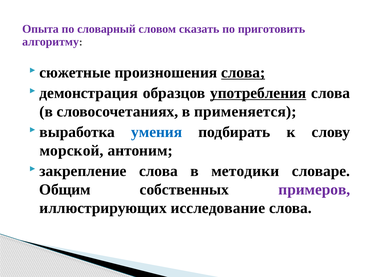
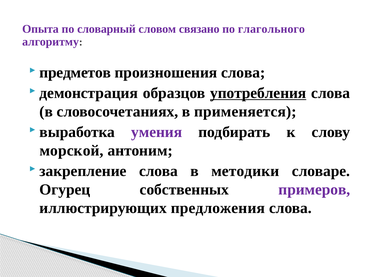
сказать: сказать -> связано
приготовить: приготовить -> глагольного
сюжетные: сюжетные -> предметов
слова at (243, 73) underline: present -> none
умения colour: blue -> purple
Общим: Общим -> Огурец
исследование: исследование -> предложения
